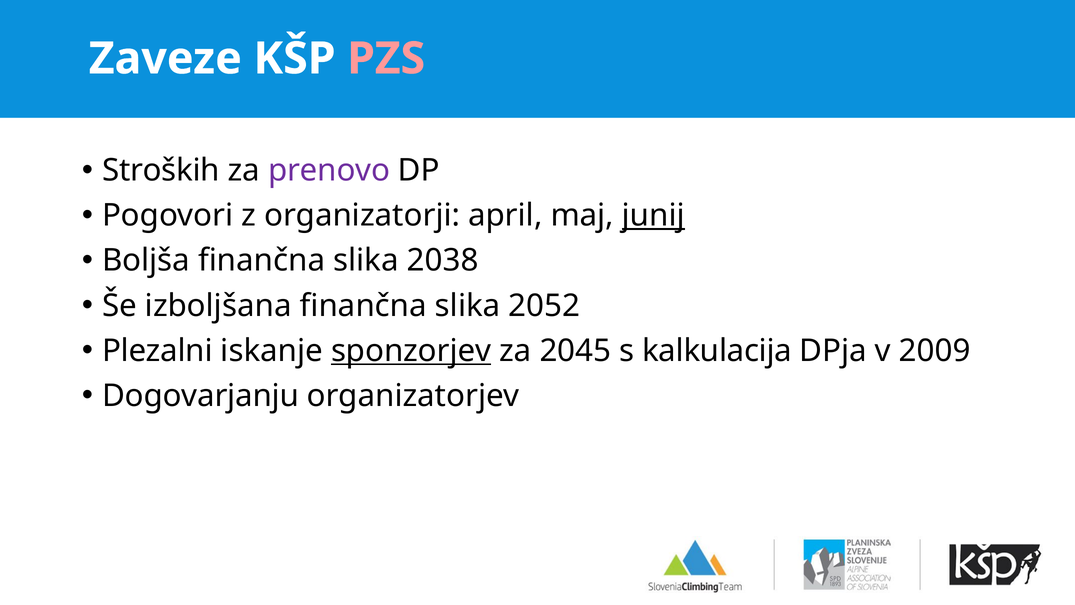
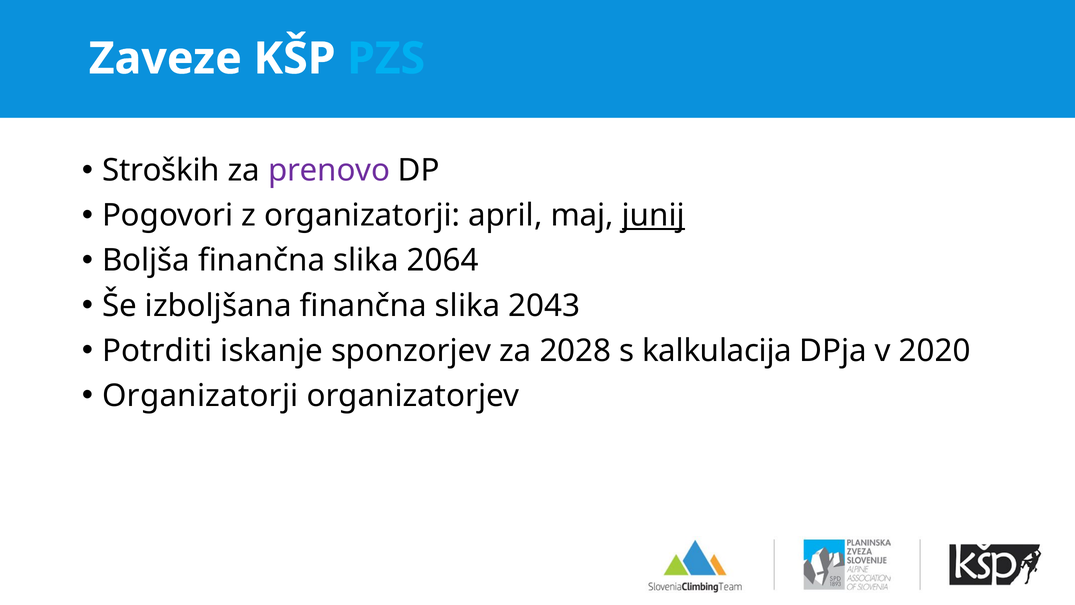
PZS colour: pink -> light blue
2038: 2038 -> 2064
2052: 2052 -> 2043
Plezalni: Plezalni -> Potrditi
sponzorjev underline: present -> none
2045: 2045 -> 2028
2009: 2009 -> 2020
Dogovarjanju at (201, 396): Dogovarjanju -> Organizatorji
